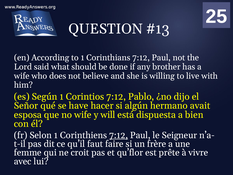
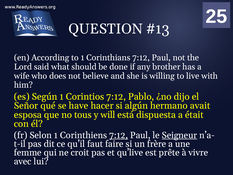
no wife: wife -> tous
bien: bien -> était
Seigneur underline: none -> present
qu’flor: qu’flor -> qu’live
